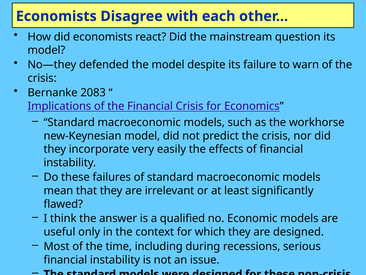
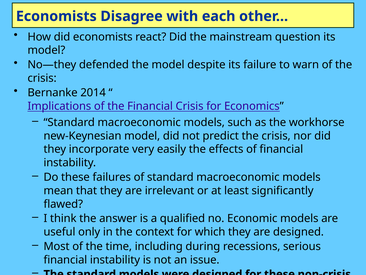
2083: 2083 -> 2014
